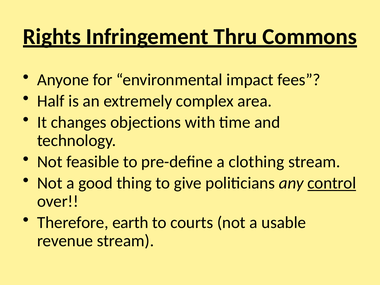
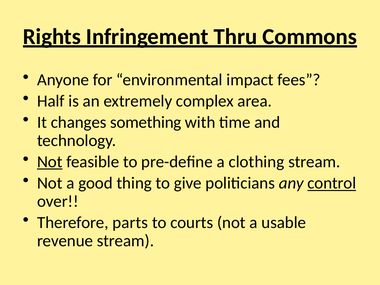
objections: objections -> something
Not at (50, 162) underline: none -> present
earth: earth -> parts
